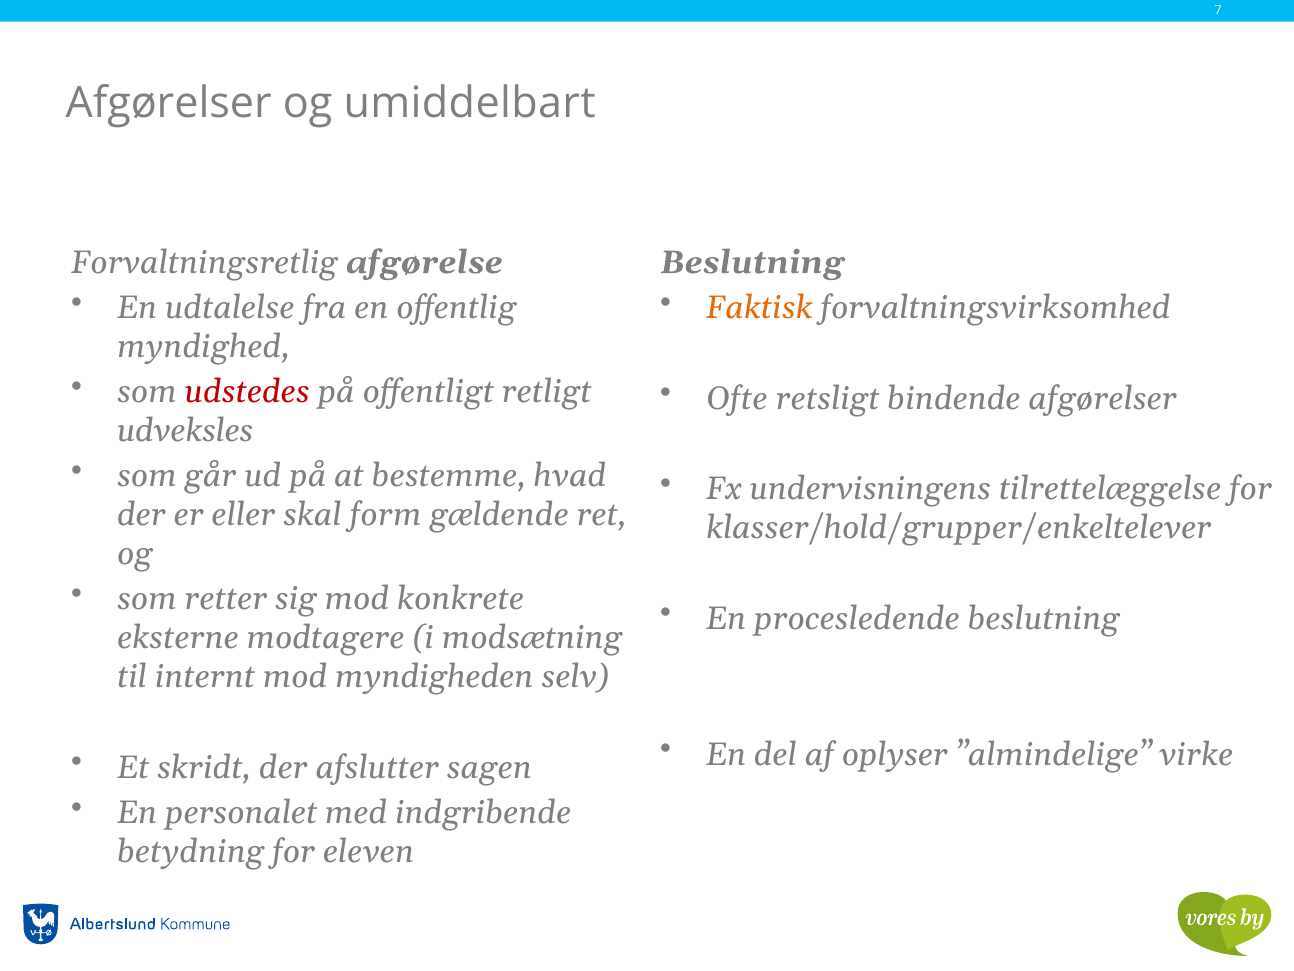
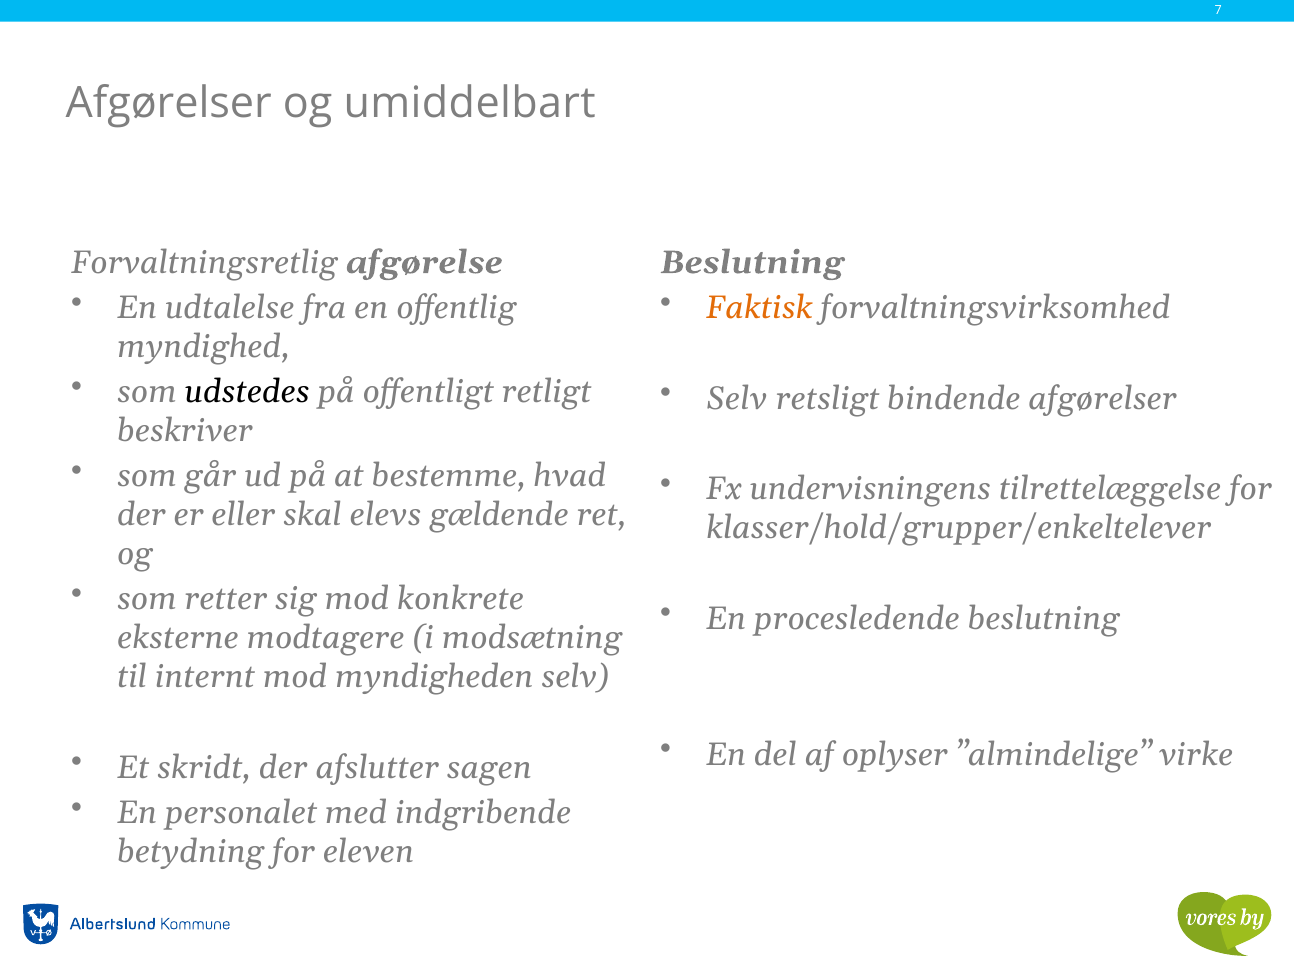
udstedes colour: red -> black
Ofte at (737, 398): Ofte -> Selv
udveksles: udveksles -> beskriver
form: form -> elevs
